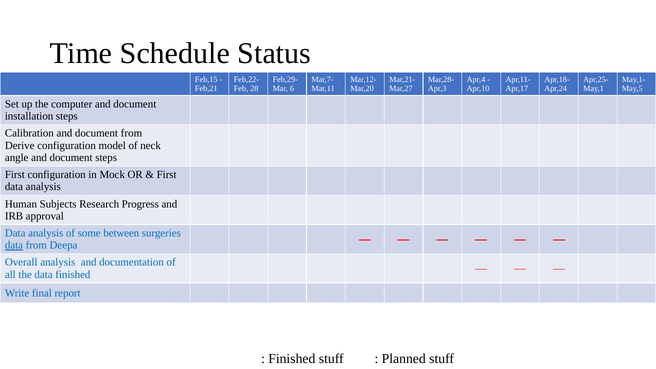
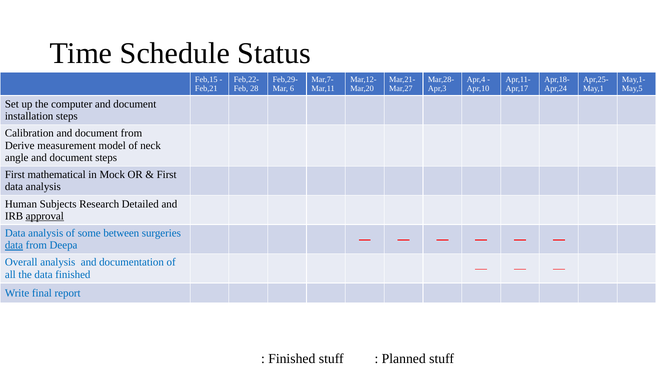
Derive configuration: configuration -> measurement
First configuration: configuration -> mathematical
Progress: Progress -> Detailed
approval underline: none -> present
